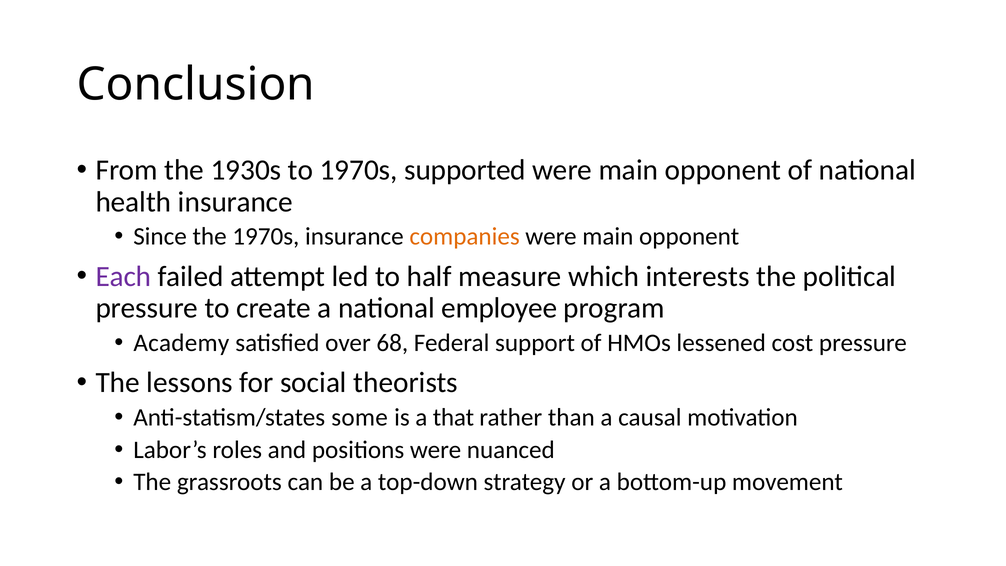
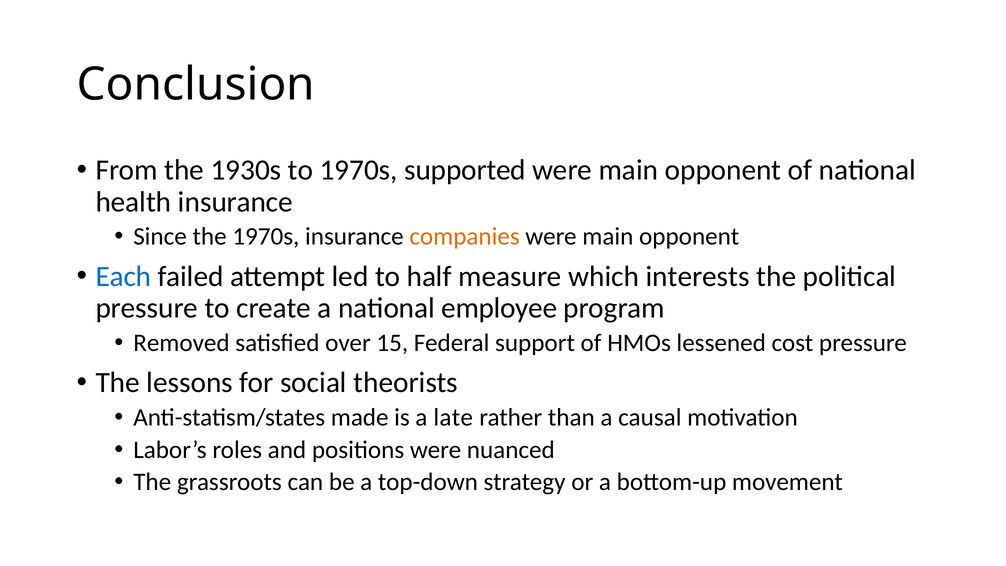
Each colour: purple -> blue
Academy: Academy -> Removed
68: 68 -> 15
some: some -> made
that: that -> late
